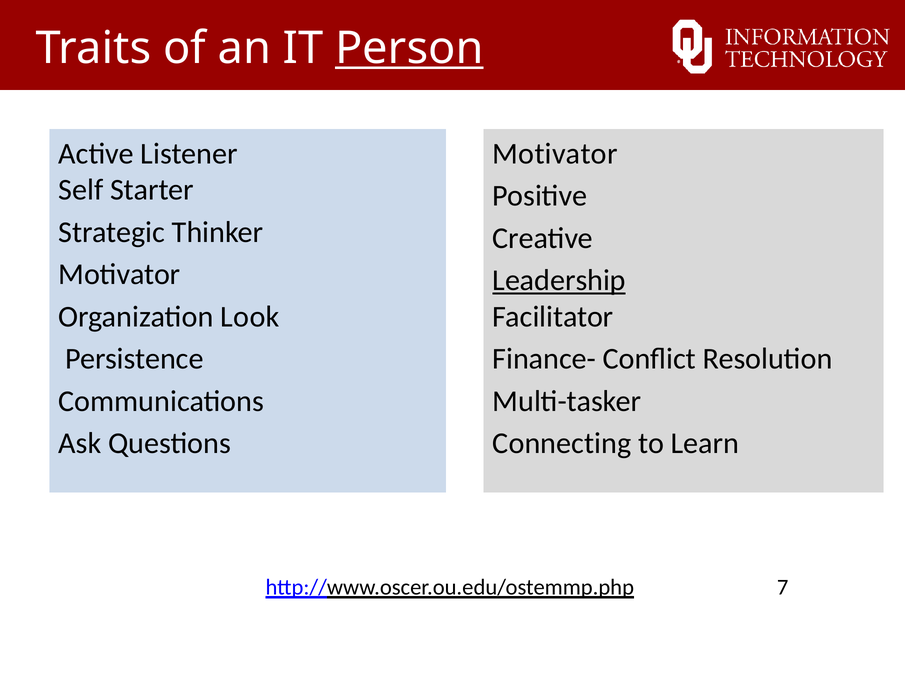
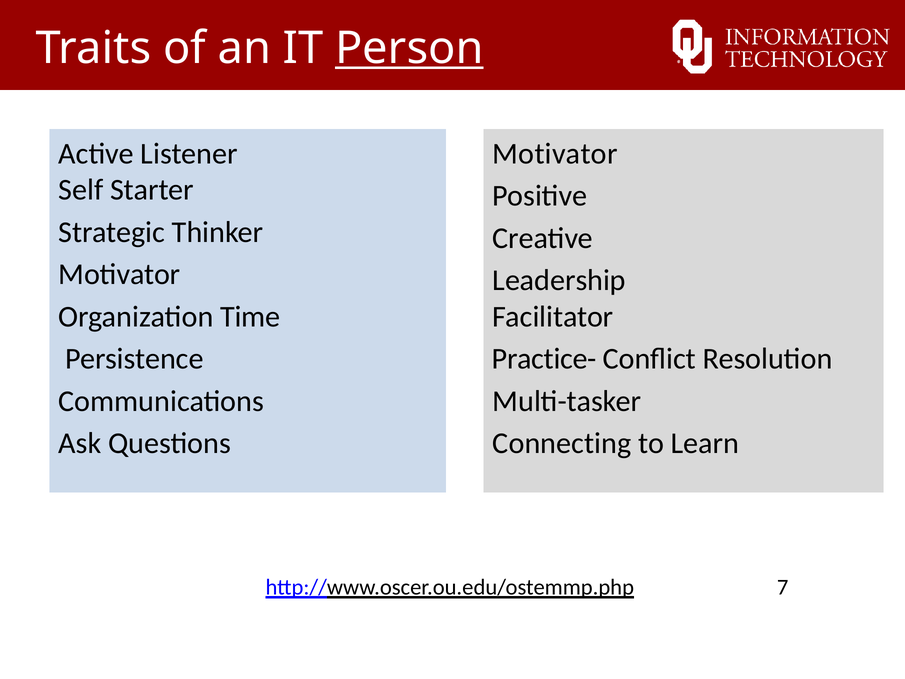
Leadership underline: present -> none
Look: Look -> Time
Finance-: Finance- -> Practice-
